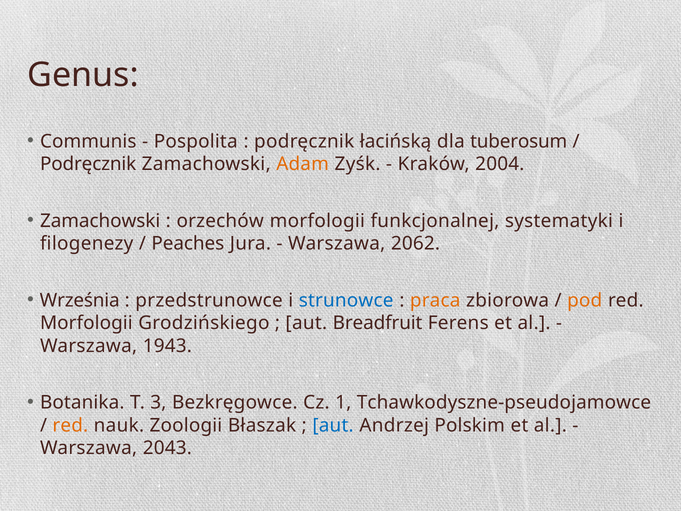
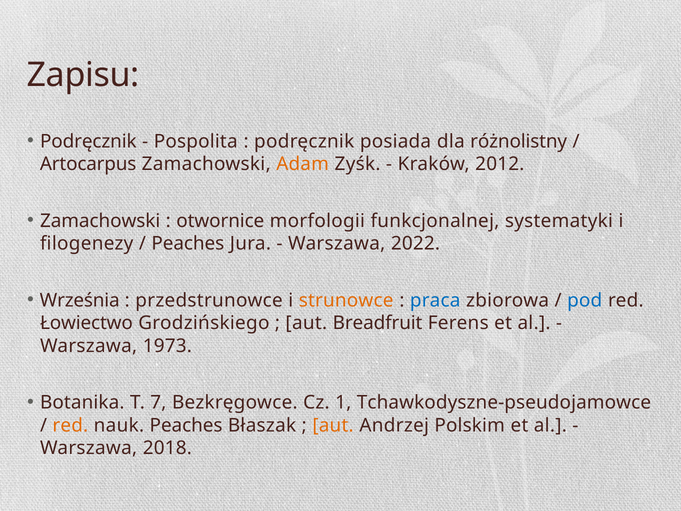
Genus: Genus -> Zapisu
Communis at (88, 141): Communis -> Podręcznik
łacińską: łacińską -> posiada
tuberosum: tuberosum -> różnolistny
Podręcznik at (88, 164): Podręcznik -> Artocarpus
2004: 2004 -> 2012
orzechów: orzechów -> otwornice
2062: 2062 -> 2022
strunowce colour: blue -> orange
praca colour: orange -> blue
pod colour: orange -> blue
Morfologii at (86, 323): Morfologii -> Łowiectwo
1943: 1943 -> 1973
3: 3 -> 7
nauk Zoologii: Zoologii -> Peaches
aut at (333, 425) colour: blue -> orange
2043: 2043 -> 2018
